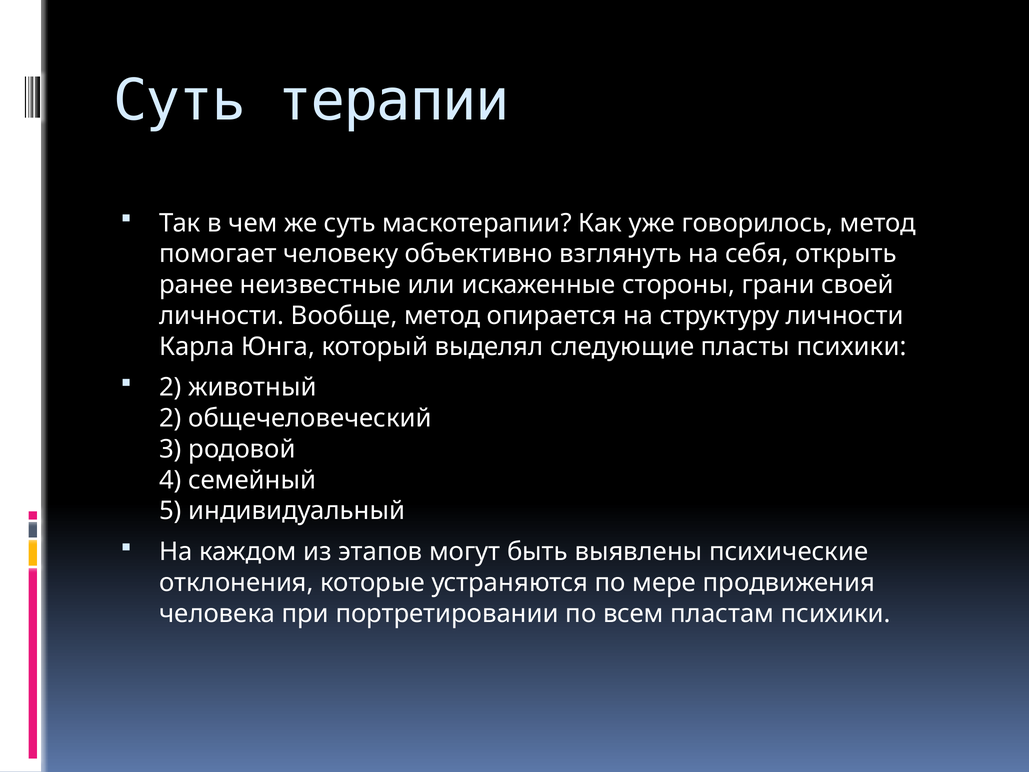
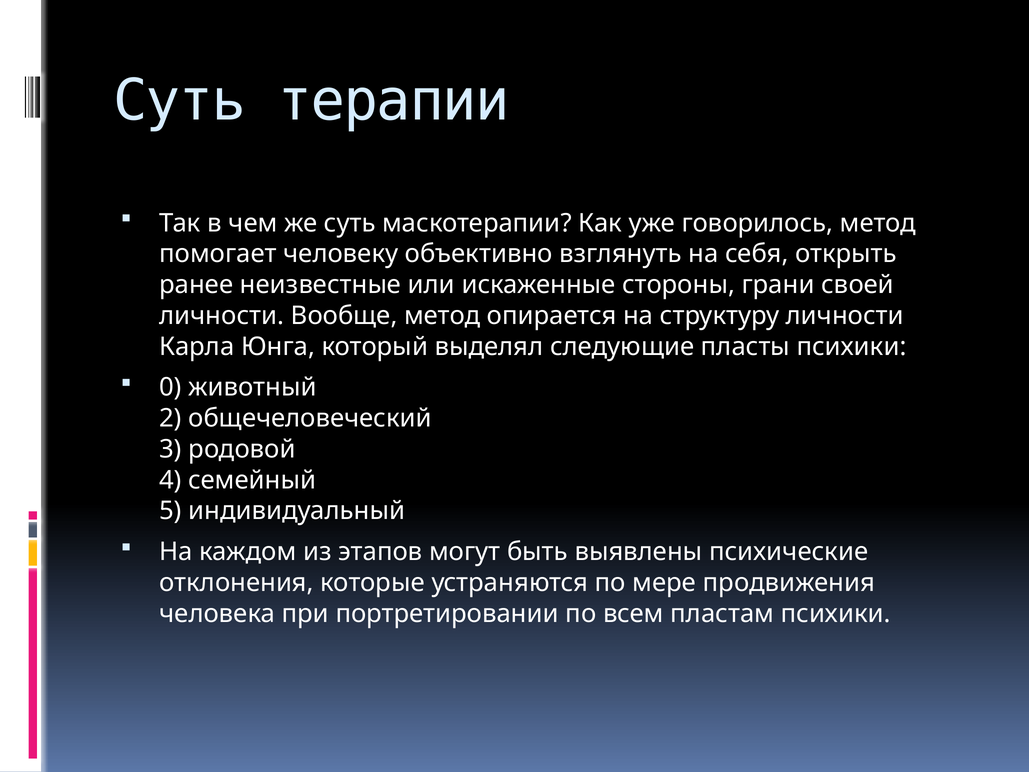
2 at (171, 387): 2 -> 0
